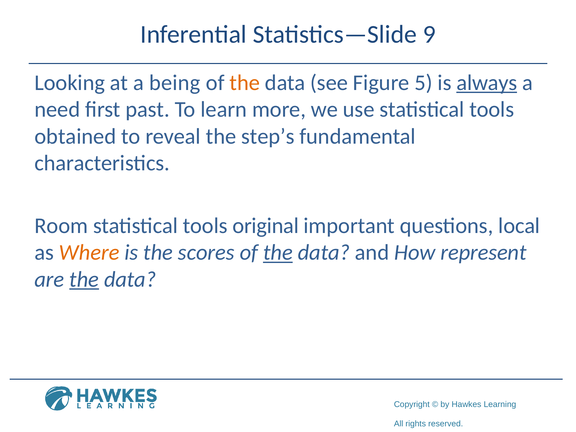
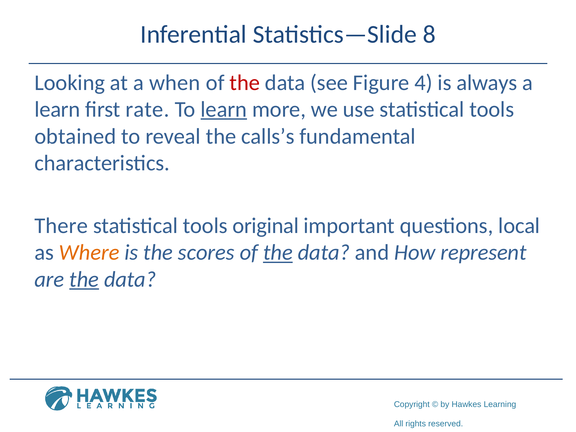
9: 9 -> 8
being: being -> when
the at (245, 83) colour: orange -> red
5: 5 -> 4
always underline: present -> none
need at (57, 109): need -> learn
past: past -> rate
learn at (224, 109) underline: none -> present
step’s: step’s -> calls’s
Room: Room -> There
